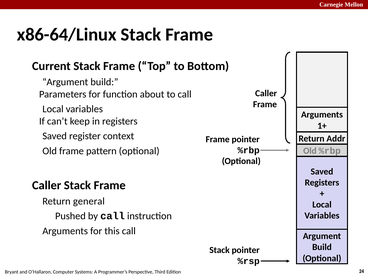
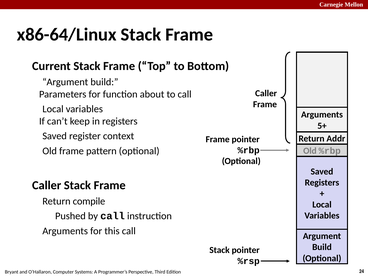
1+: 1+ -> 5+
general: general -> compile
